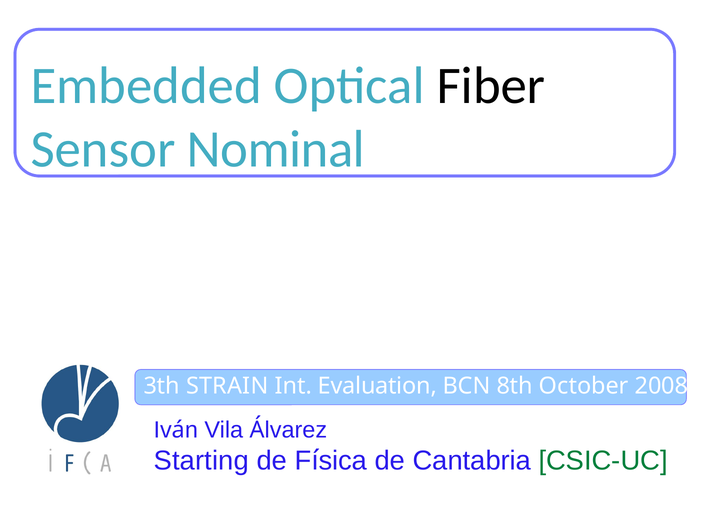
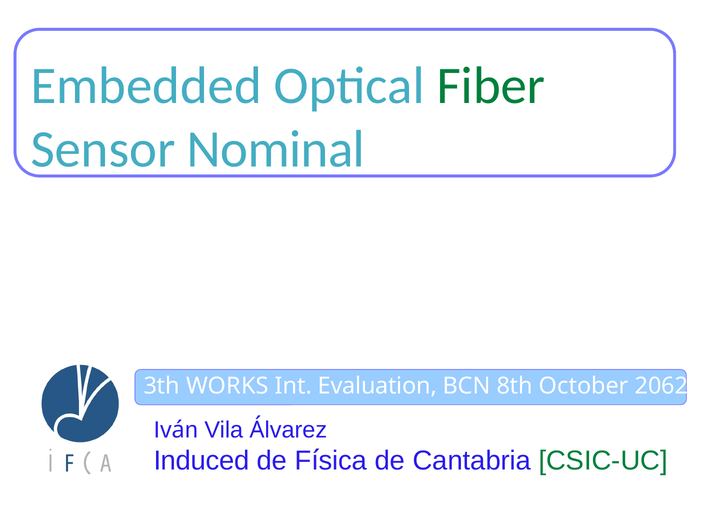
Fiber colour: black -> green
STRAIN: STRAIN -> WORKS
2008: 2008 -> 2062
Starting: Starting -> Induced
